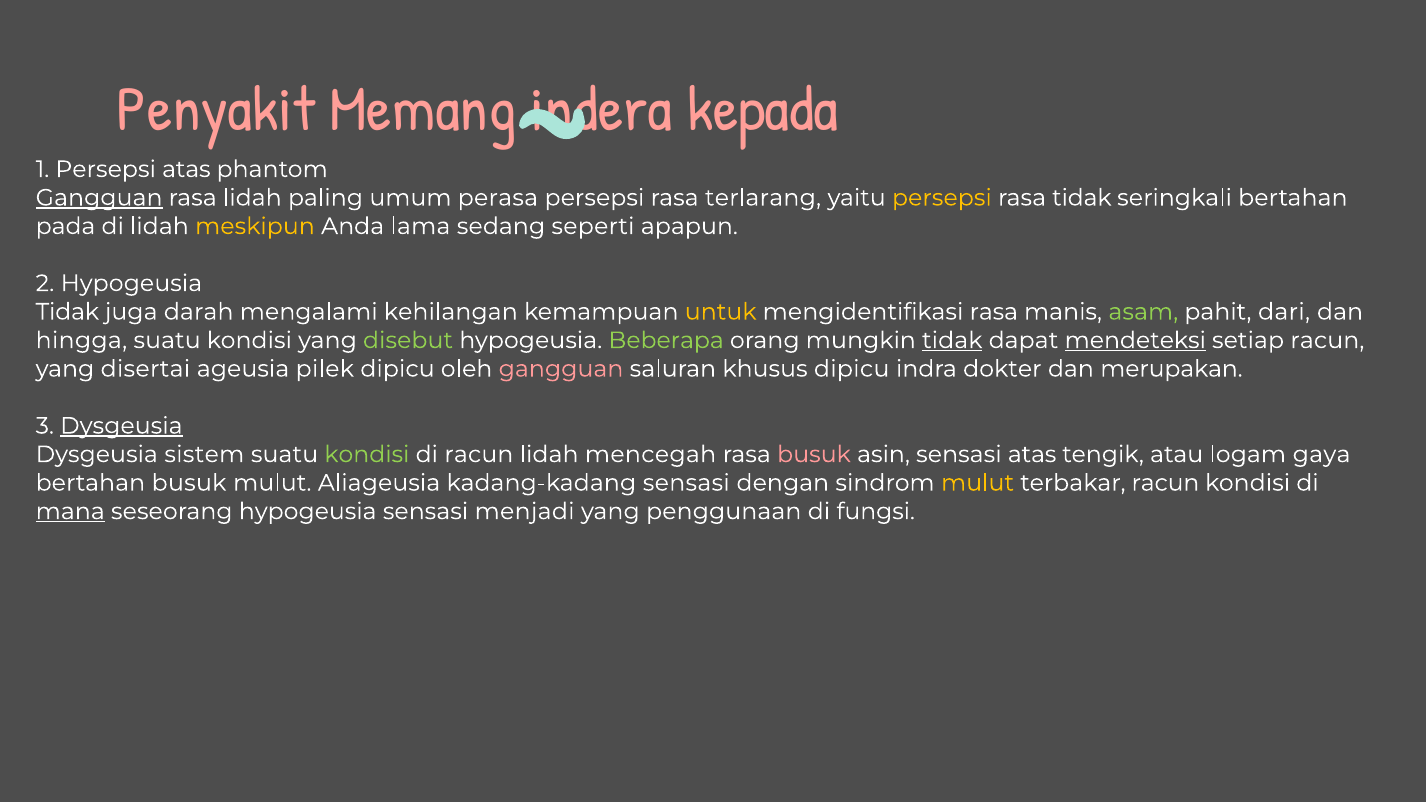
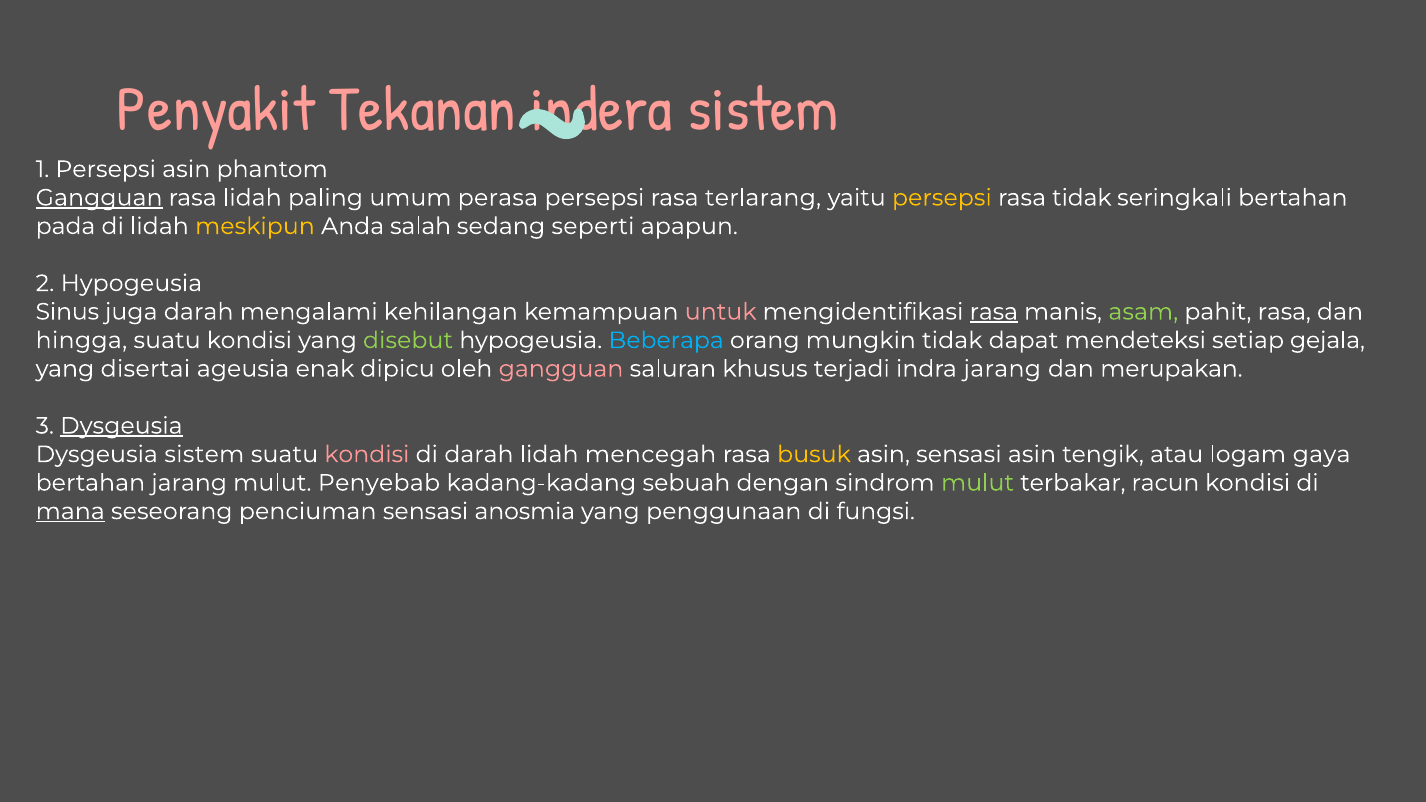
Memang: Memang -> Tekanan
kepada at (763, 110): kepada -> sistem
Persepsi atas: atas -> asin
lama: lama -> salah
Tidak at (67, 312): Tidak -> Sinus
untuk colour: yellow -> pink
rasa at (994, 312) underline: none -> present
pahit dari: dari -> rasa
Beberapa colour: light green -> light blue
tidak at (952, 340) underline: present -> none
mendeteksi underline: present -> none
setiap racun: racun -> gejala
pilek: pilek -> enak
khusus dipicu: dipicu -> terjadi
indra dokter: dokter -> jarang
kondisi at (367, 454) colour: light green -> pink
di racun: racun -> darah
busuk at (814, 454) colour: pink -> yellow
sensasi atas: atas -> asin
bertahan busuk: busuk -> jarang
Aliageusia: Aliageusia -> Penyebab
kadang-kadang sensasi: sensasi -> sebuah
mulut at (978, 483) colour: yellow -> light green
seseorang hypogeusia: hypogeusia -> penciuman
menjadi: menjadi -> anosmia
